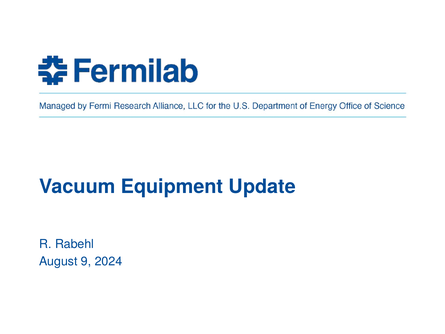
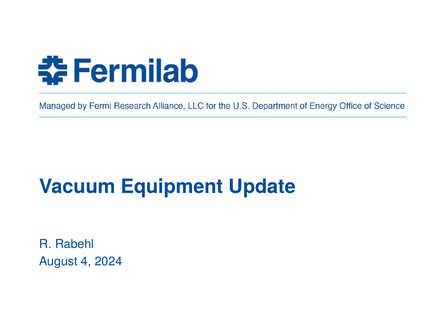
9: 9 -> 4
